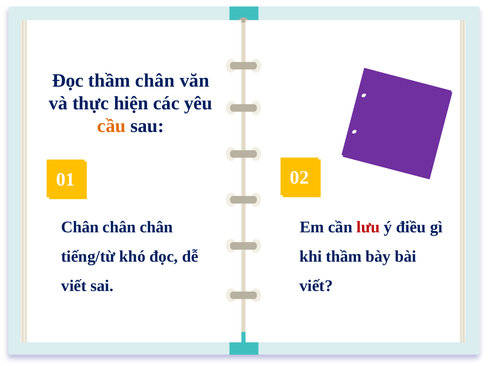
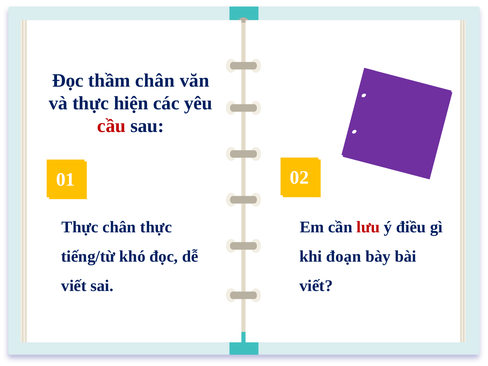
cầu colour: orange -> red
Chân at (80, 227): Chân -> Thực
chân at (156, 227): chân -> thực
khi thầm: thầm -> đoạn
